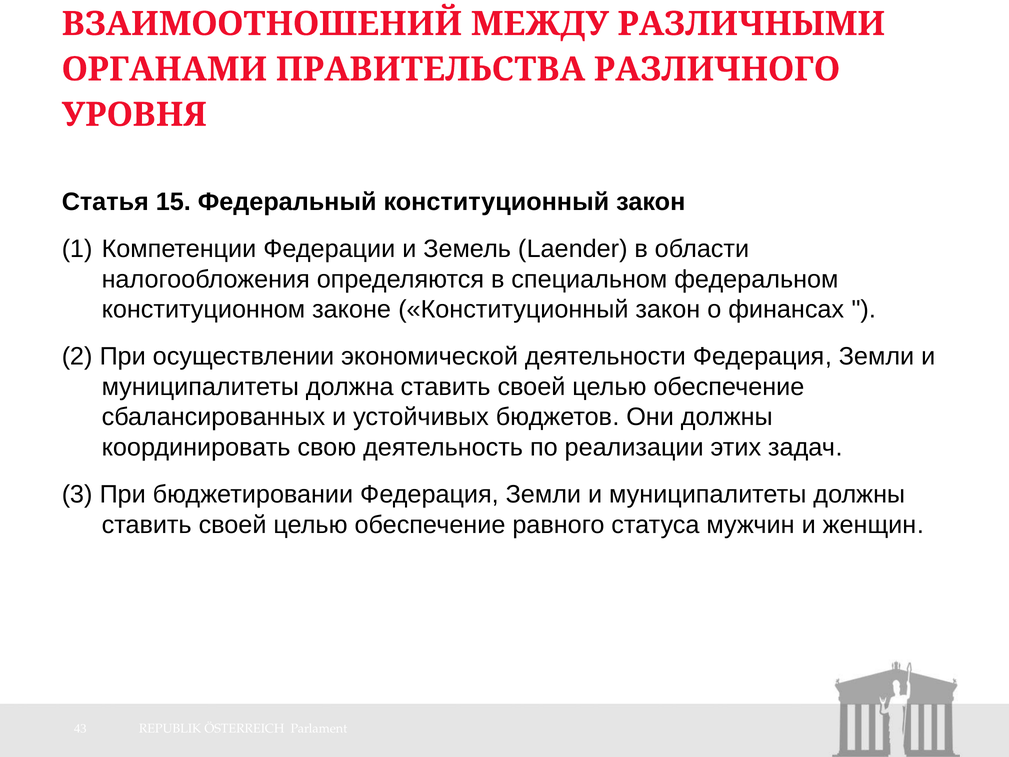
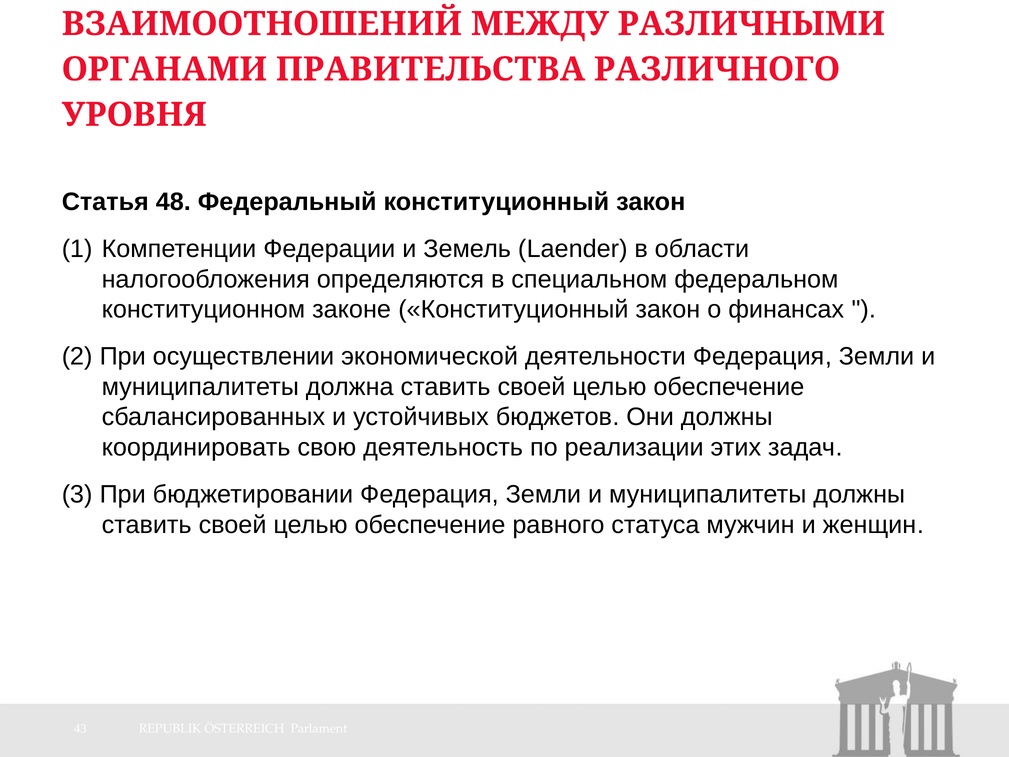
15: 15 -> 48
